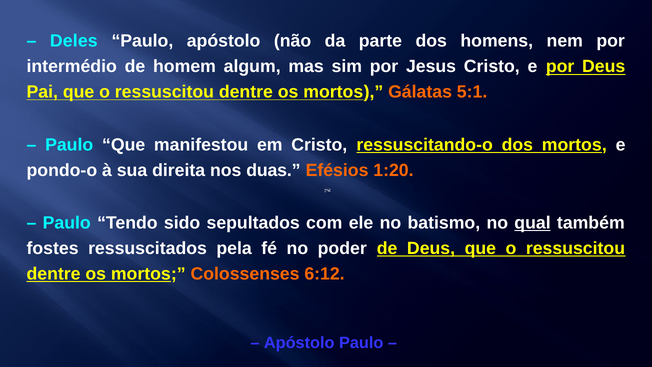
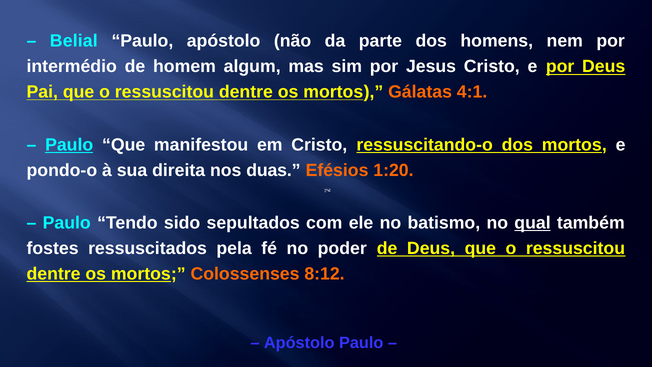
Deles: Deles -> Belial
5:1: 5:1 -> 4:1
Paulo at (69, 145) underline: none -> present
6:12: 6:12 -> 8:12
